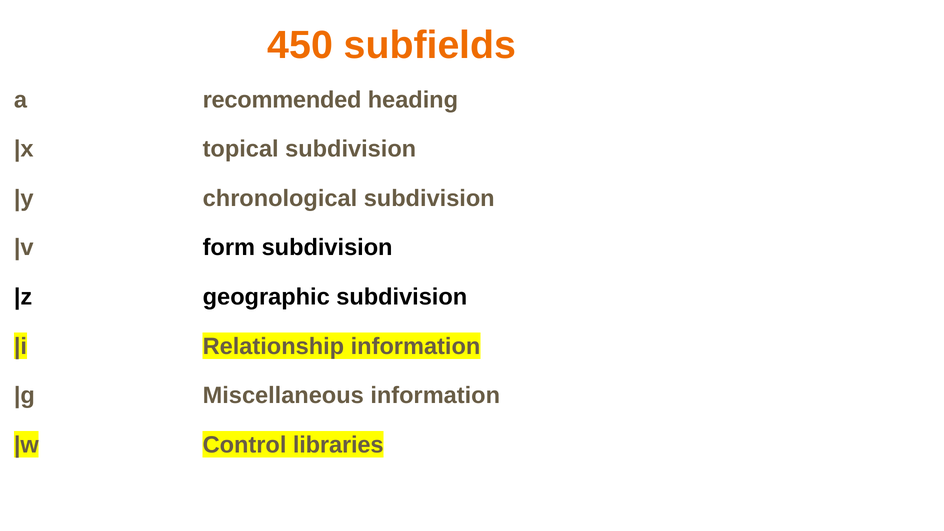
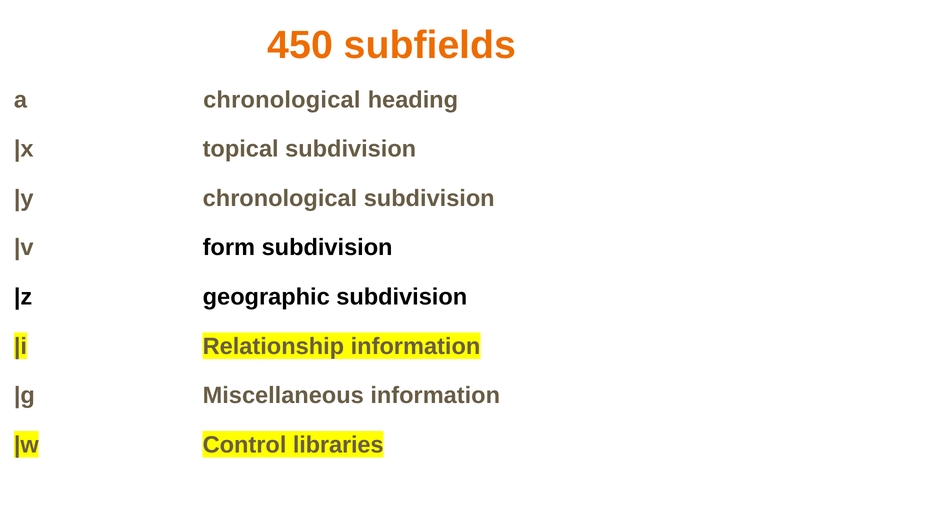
a recommended: recommended -> chronological
